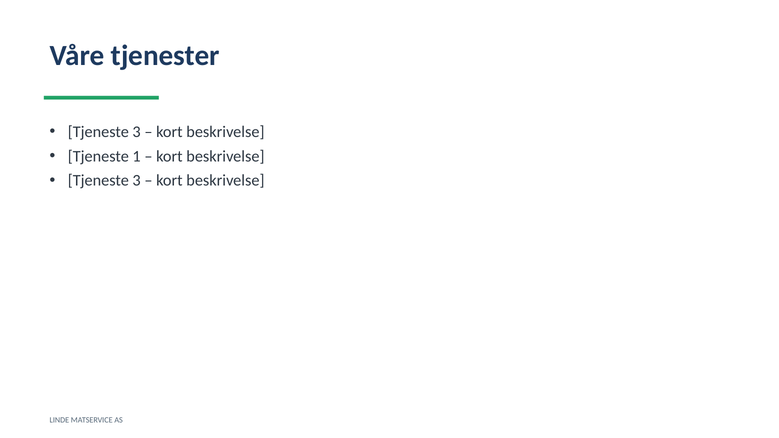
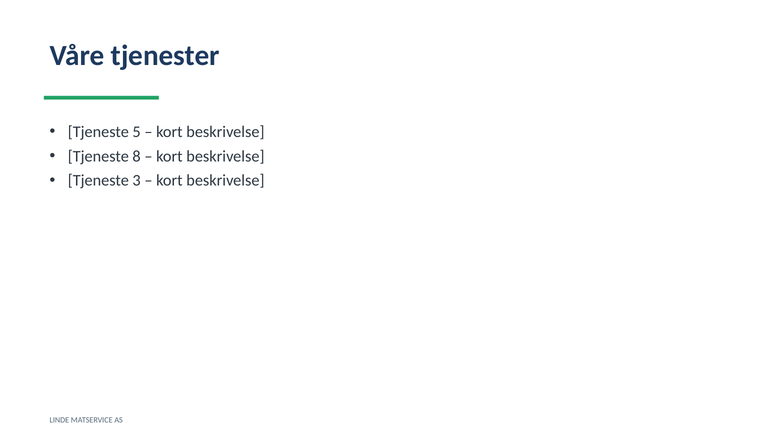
3 at (137, 132): 3 -> 5
1: 1 -> 8
